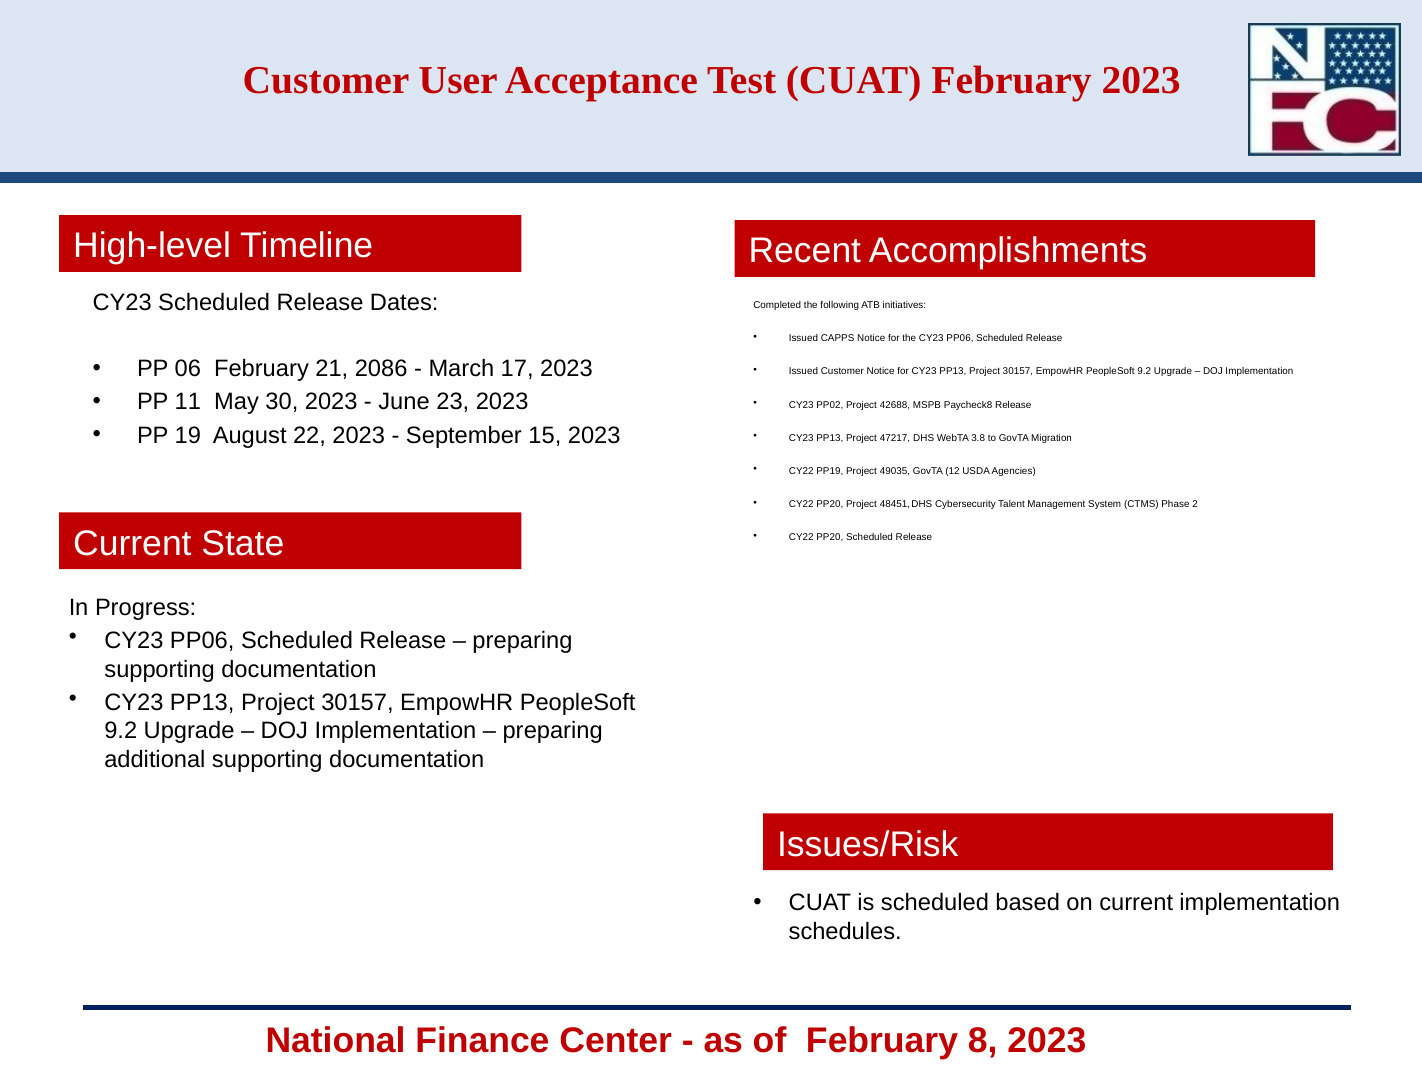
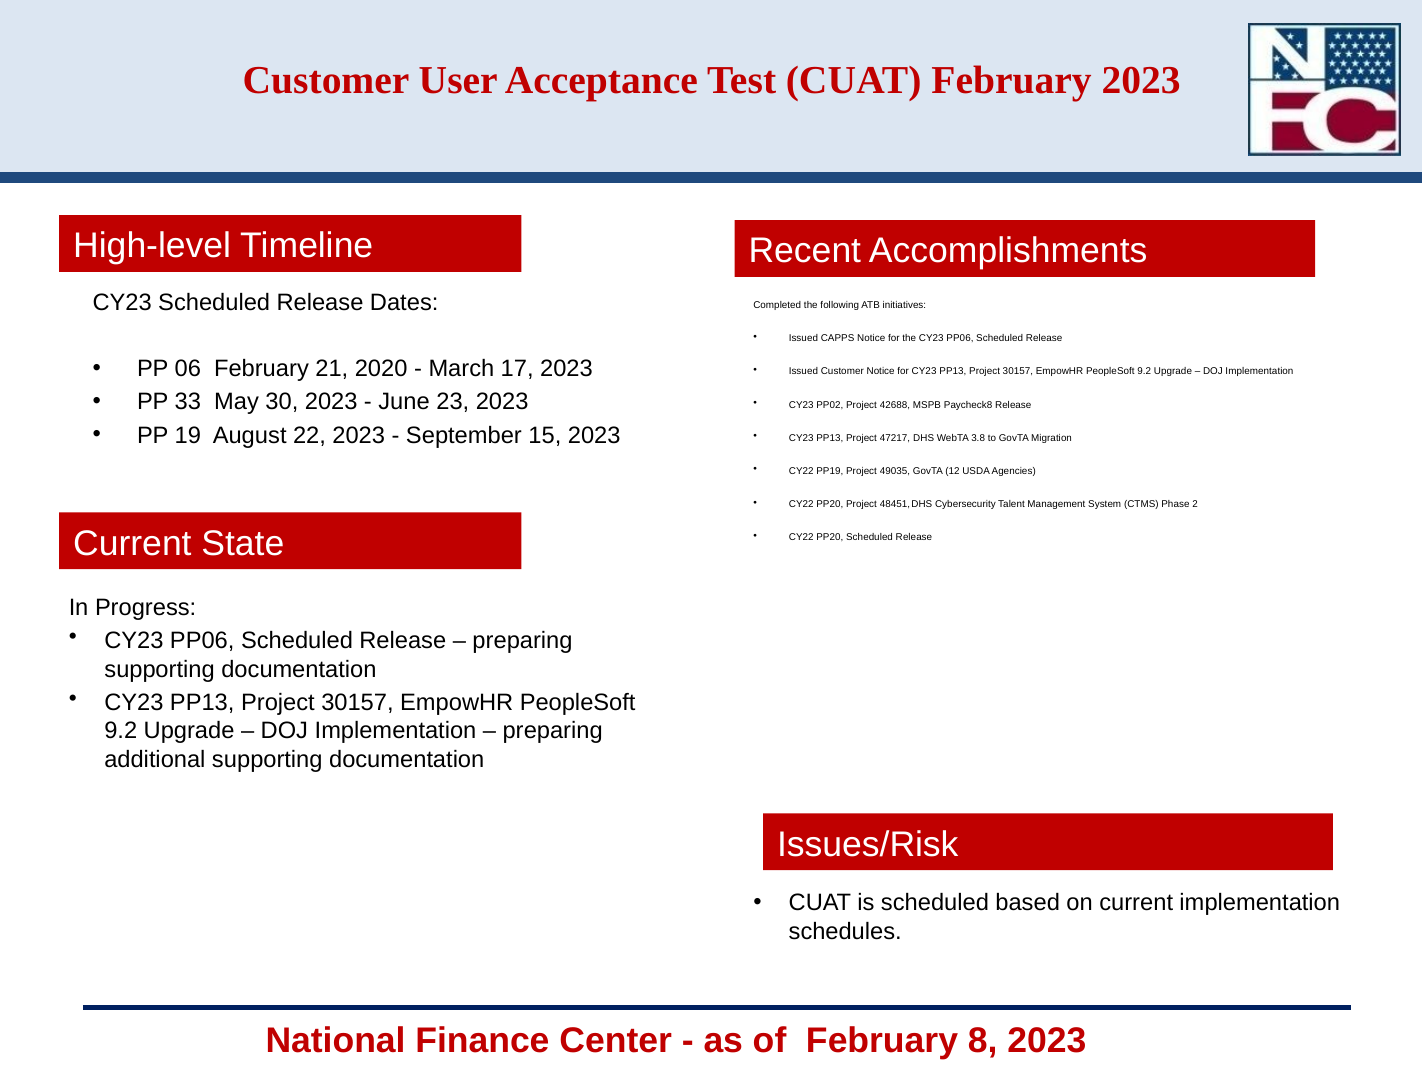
2086: 2086 -> 2020
11: 11 -> 33
